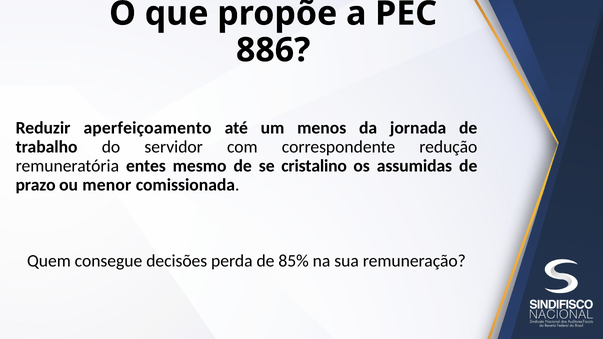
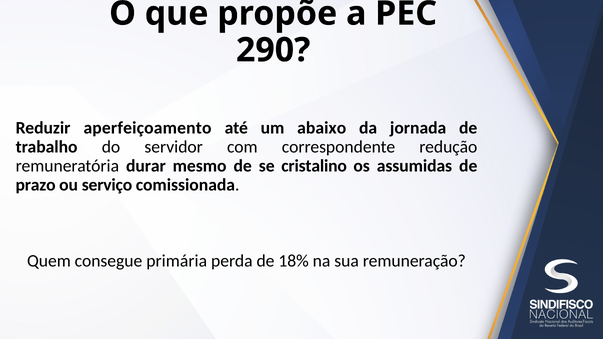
886: 886 -> 290
menos: menos -> abaixo
entes: entes -> durar
menor: menor -> serviço
decisões: decisões -> primária
85%: 85% -> 18%
